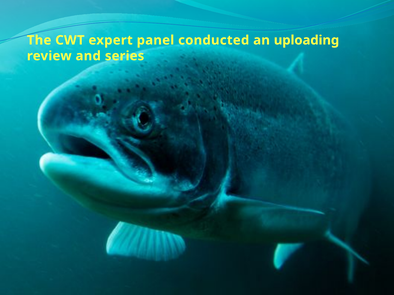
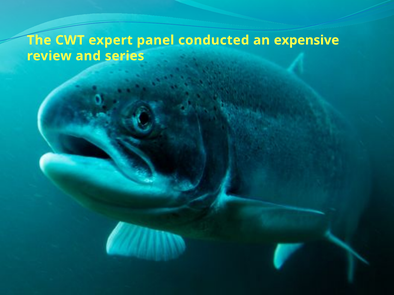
uploading: uploading -> expensive
